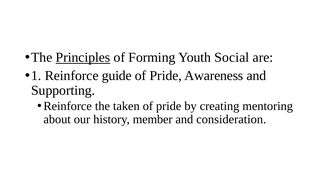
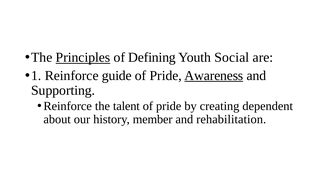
Forming: Forming -> Defining
Awareness underline: none -> present
taken: taken -> talent
mentoring: mentoring -> dependent
consideration: consideration -> rehabilitation
